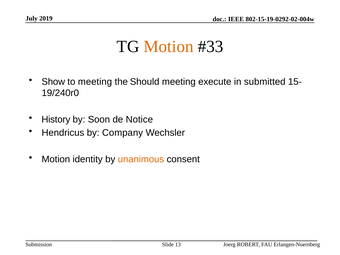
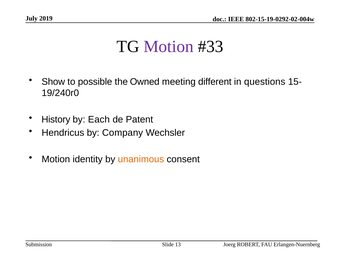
Motion at (169, 47) colour: orange -> purple
to meeting: meeting -> possible
Should: Should -> Owned
execute: execute -> different
submitted: submitted -> questions
Soon: Soon -> Each
Notice: Notice -> Patent
